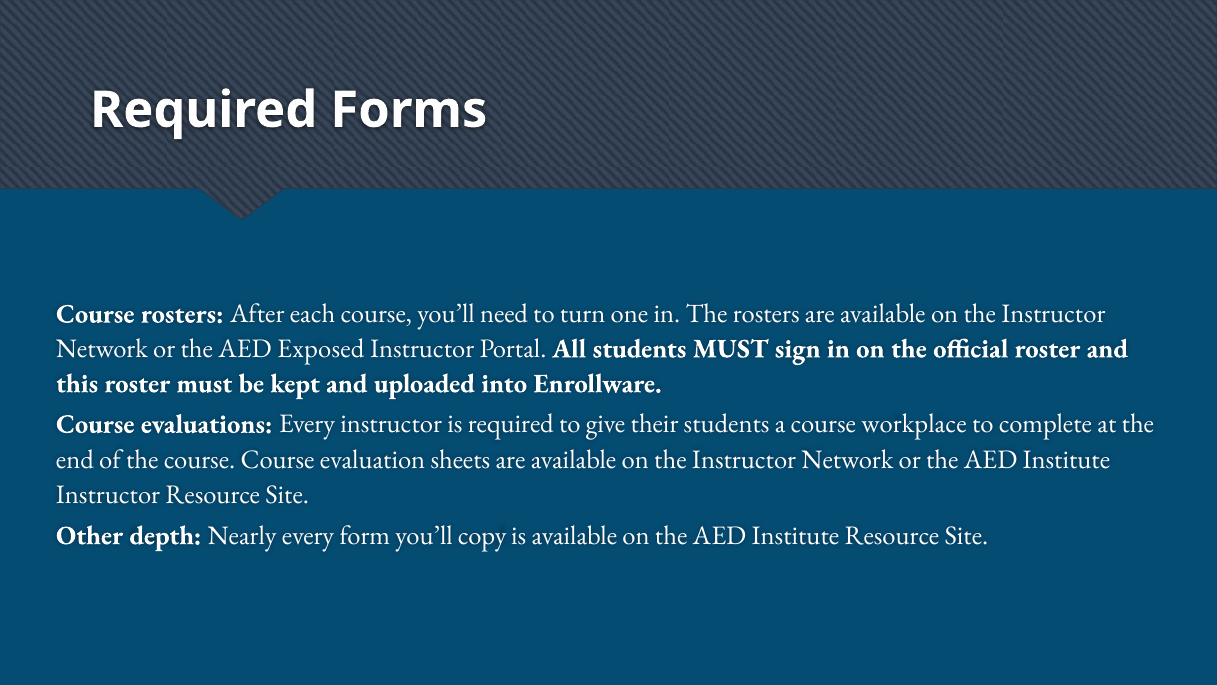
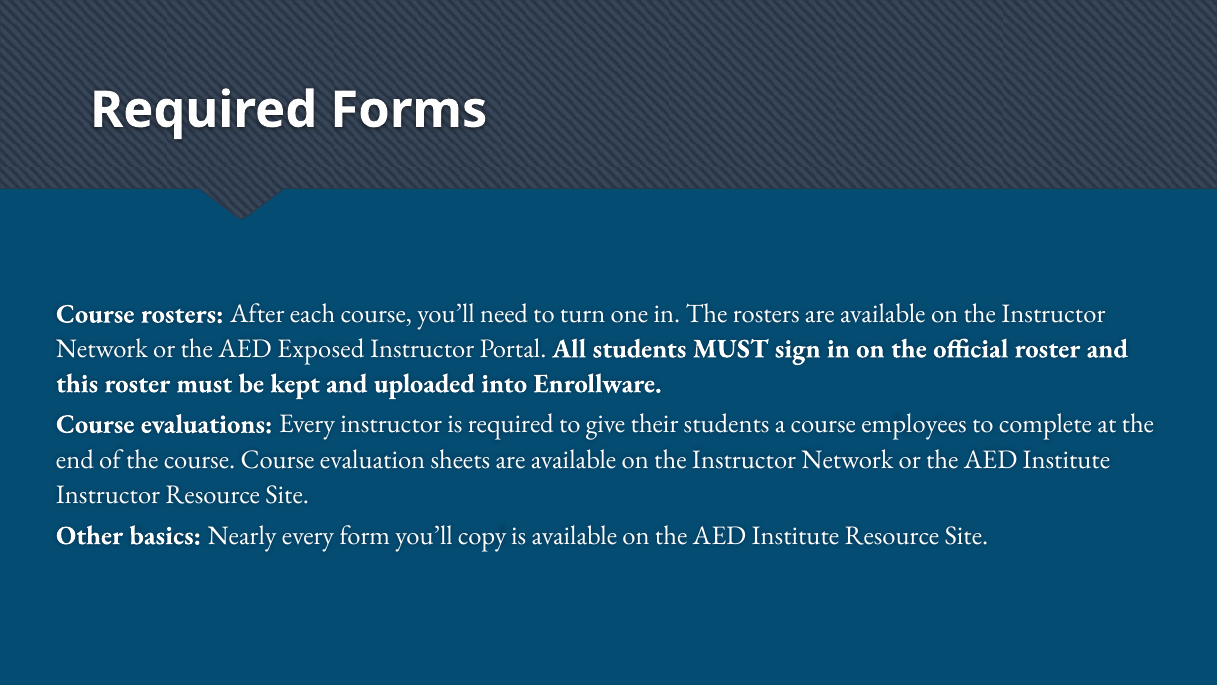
workplace: workplace -> employees
depth: depth -> basics
